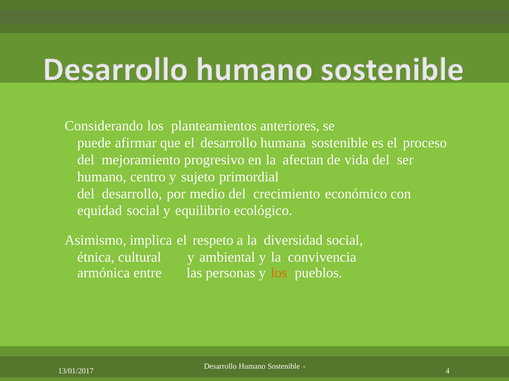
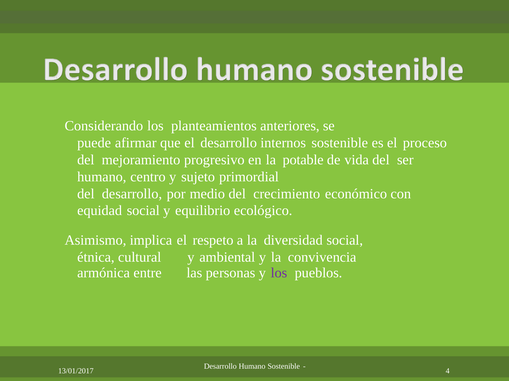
humana: humana -> internos
afectan: afectan -> potable
los at (279, 273) colour: orange -> purple
